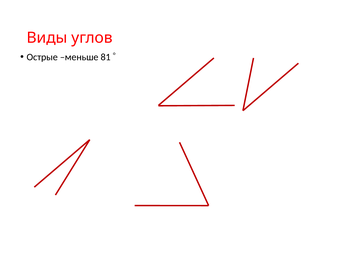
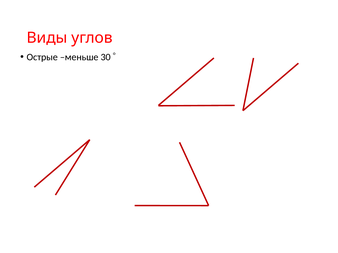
81: 81 -> 30
